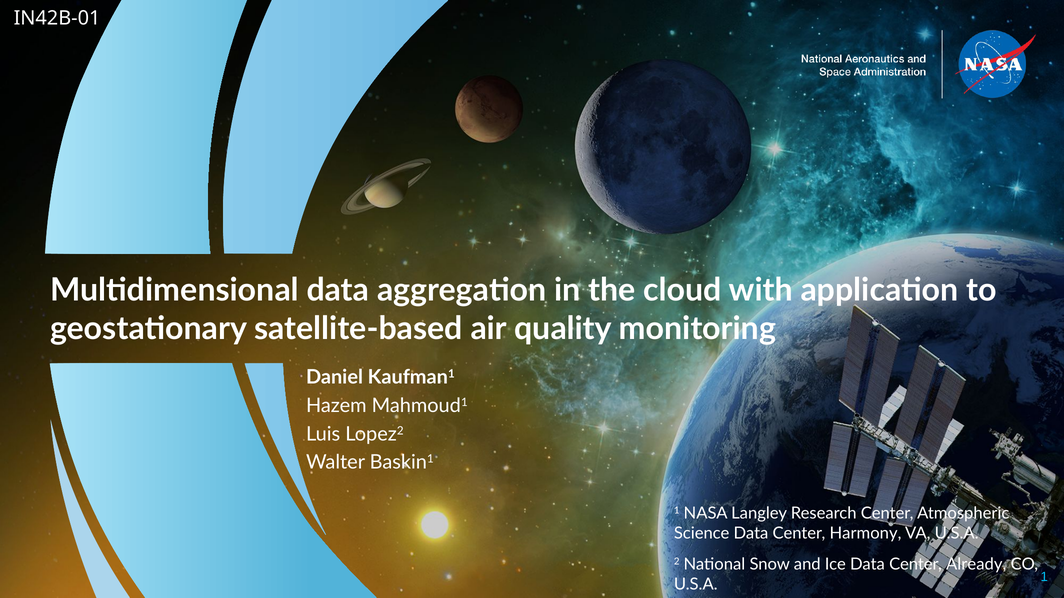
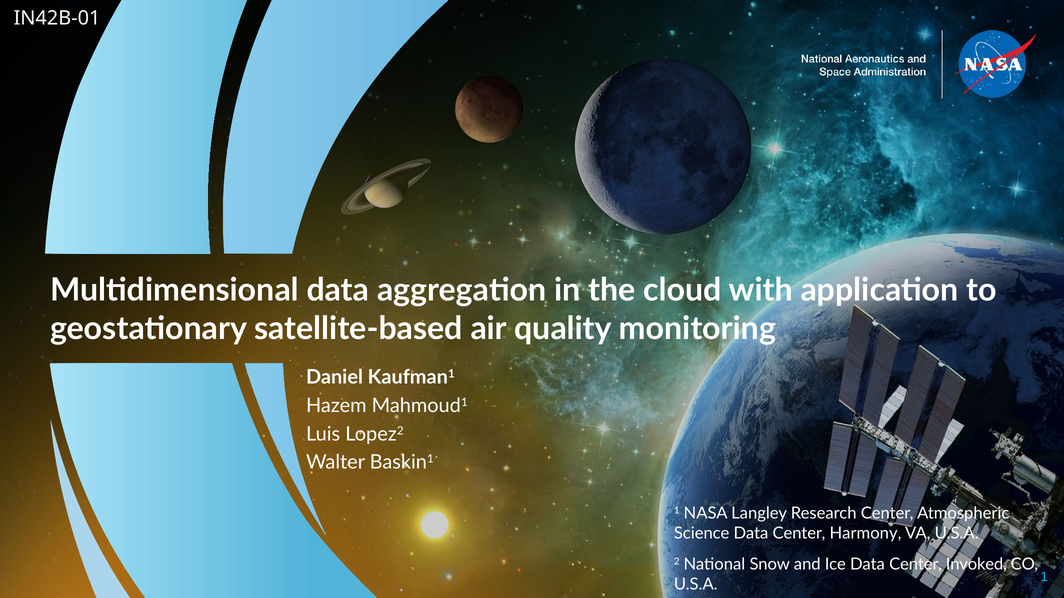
Already: Already -> Invoked
